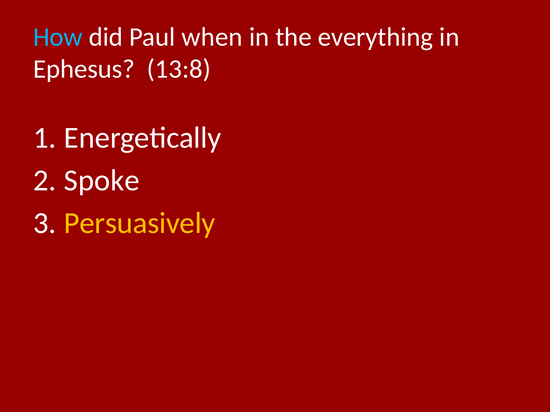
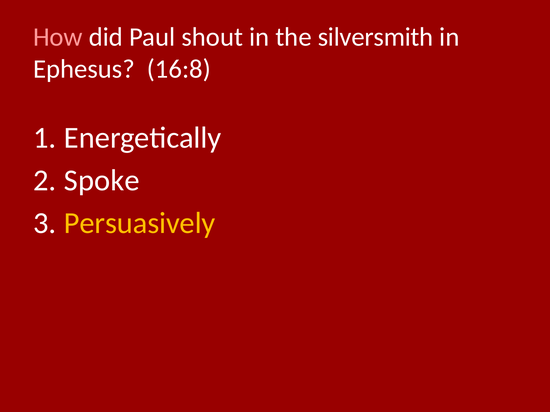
How colour: light blue -> pink
when: when -> shout
everything: everything -> silversmith
13:8: 13:8 -> 16:8
